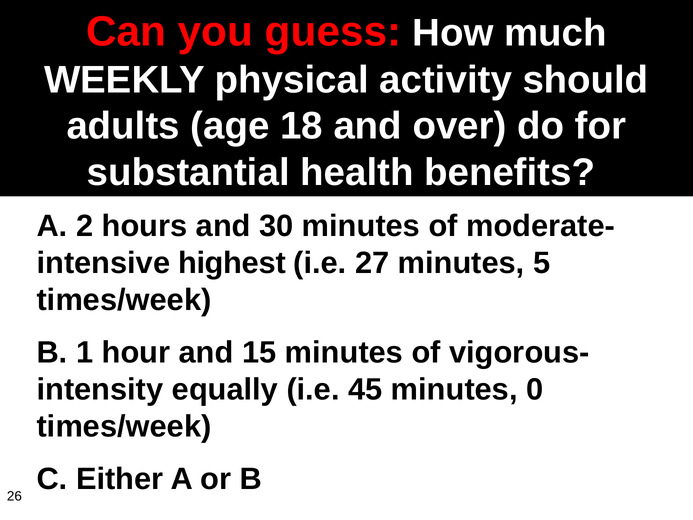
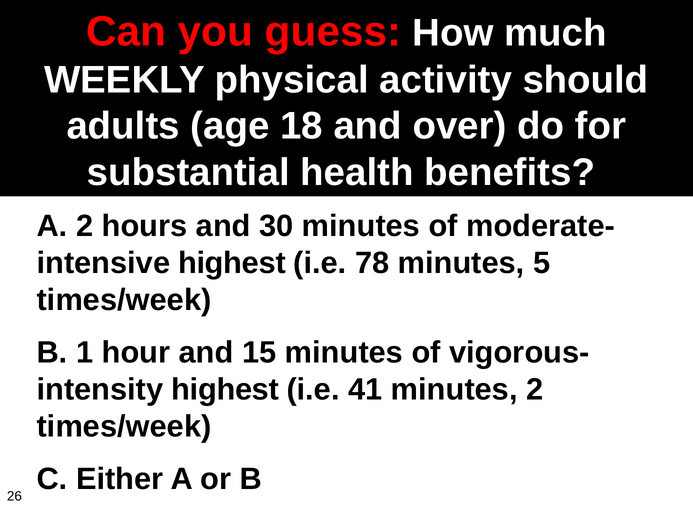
27: 27 -> 78
equally at (225, 389): equally -> highest
45: 45 -> 41
minutes 0: 0 -> 2
